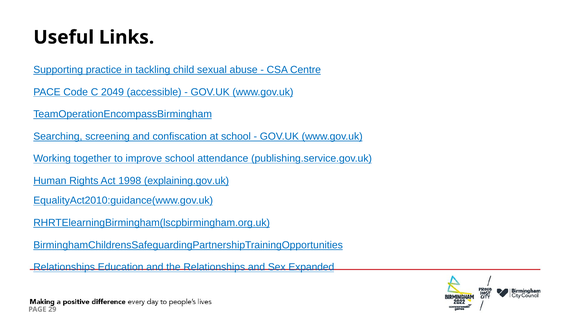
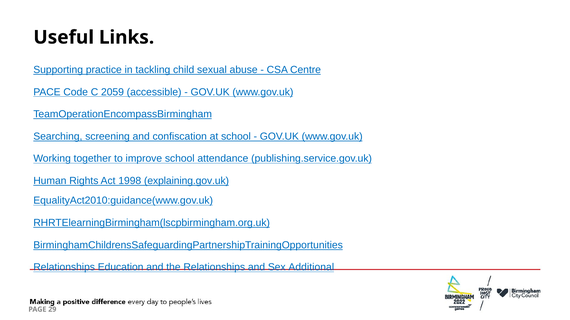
2049: 2049 -> 2059
Expanded: Expanded -> Additional
